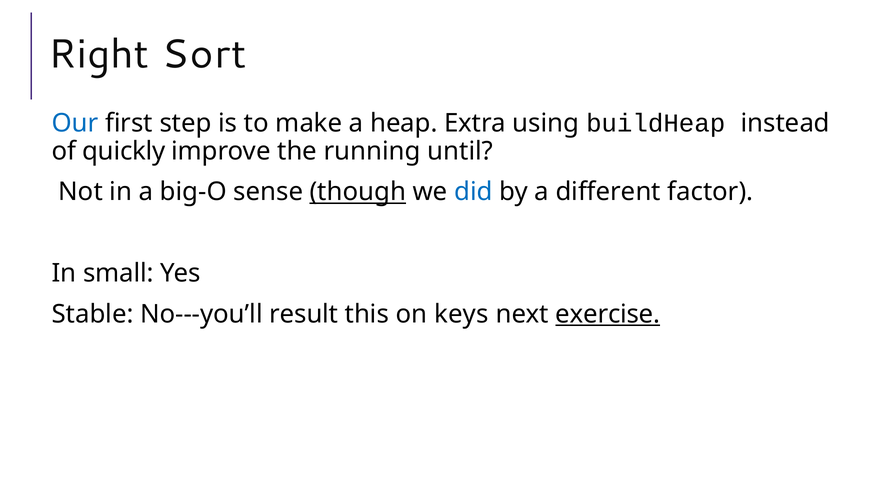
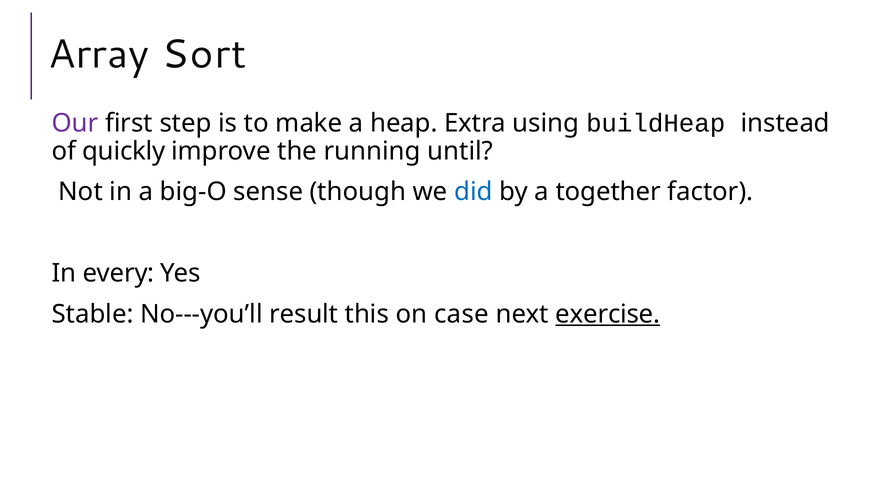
Right: Right -> Array
Our colour: blue -> purple
though underline: present -> none
different: different -> together
small: small -> every
keys: keys -> case
